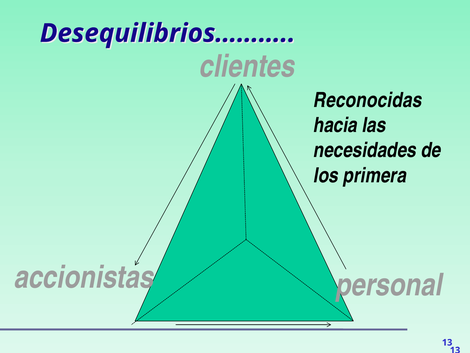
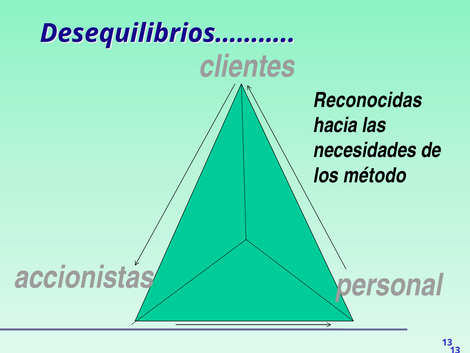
primera: primera -> método
